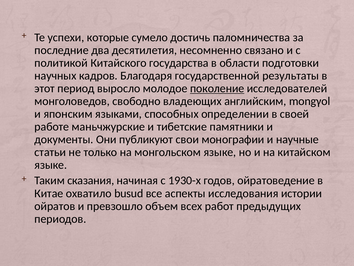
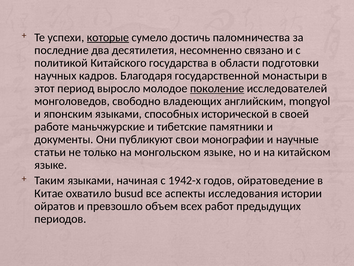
которые underline: none -> present
результаты: результаты -> монастыри
определении: определении -> исторической
Таким сказания: сказания -> языками
1930-х: 1930-х -> 1942-х
